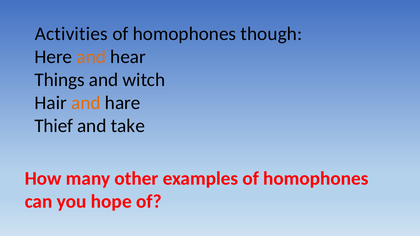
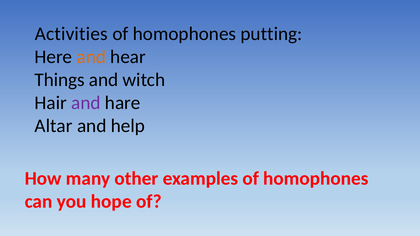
though: though -> putting
and at (86, 103) colour: orange -> purple
Thief: Thief -> Altar
take: take -> help
